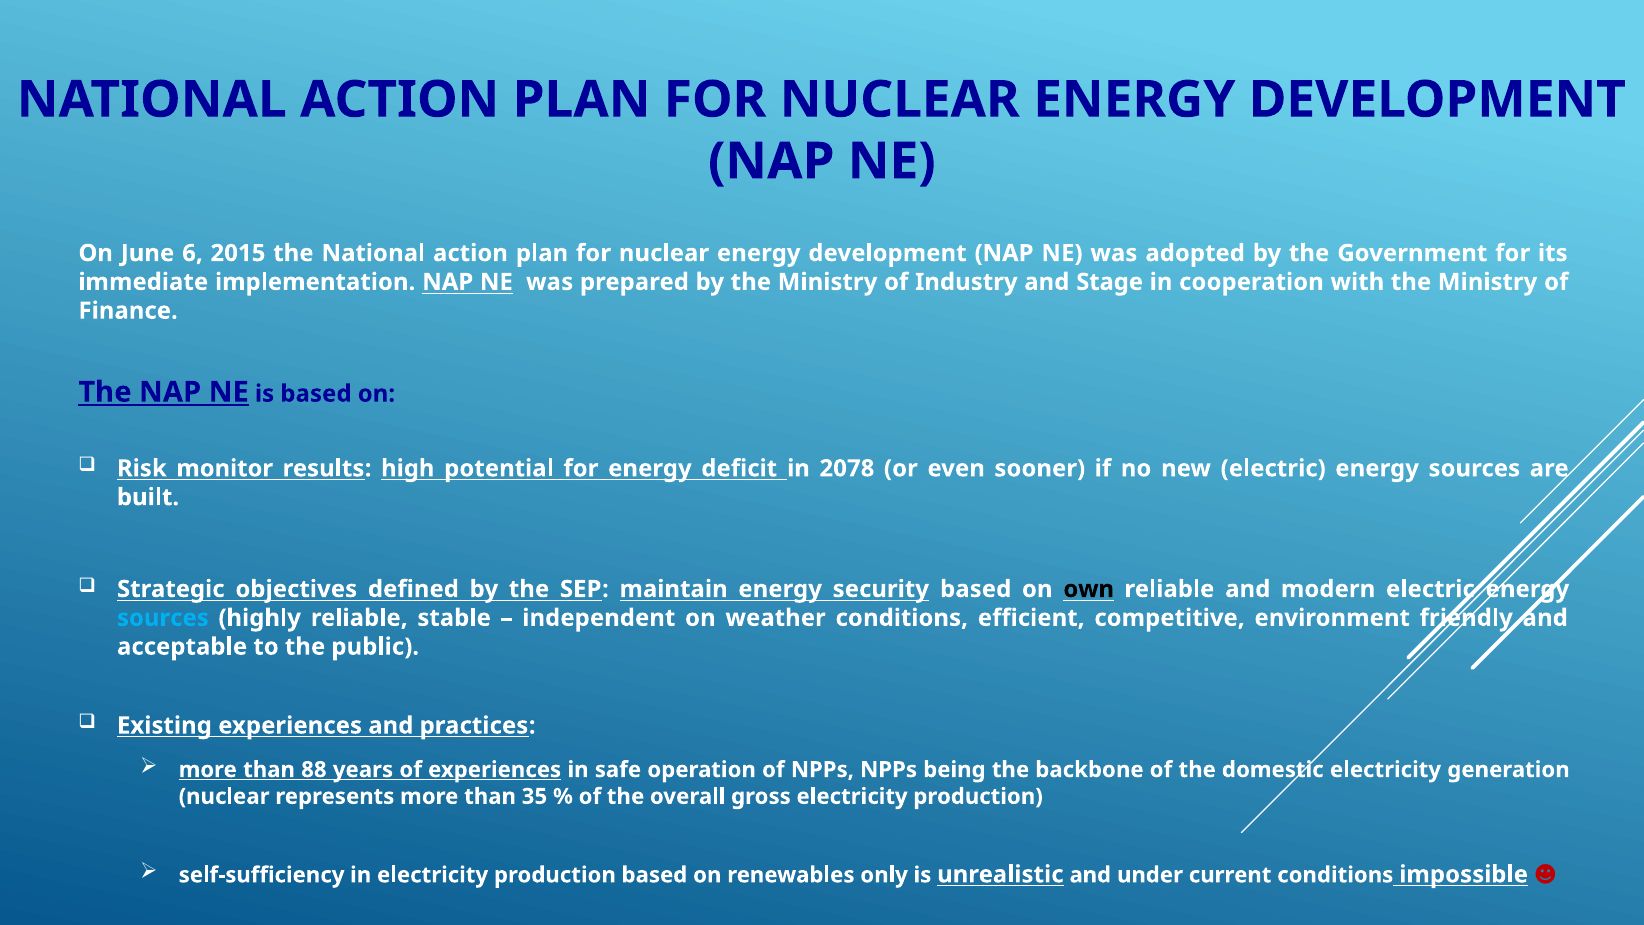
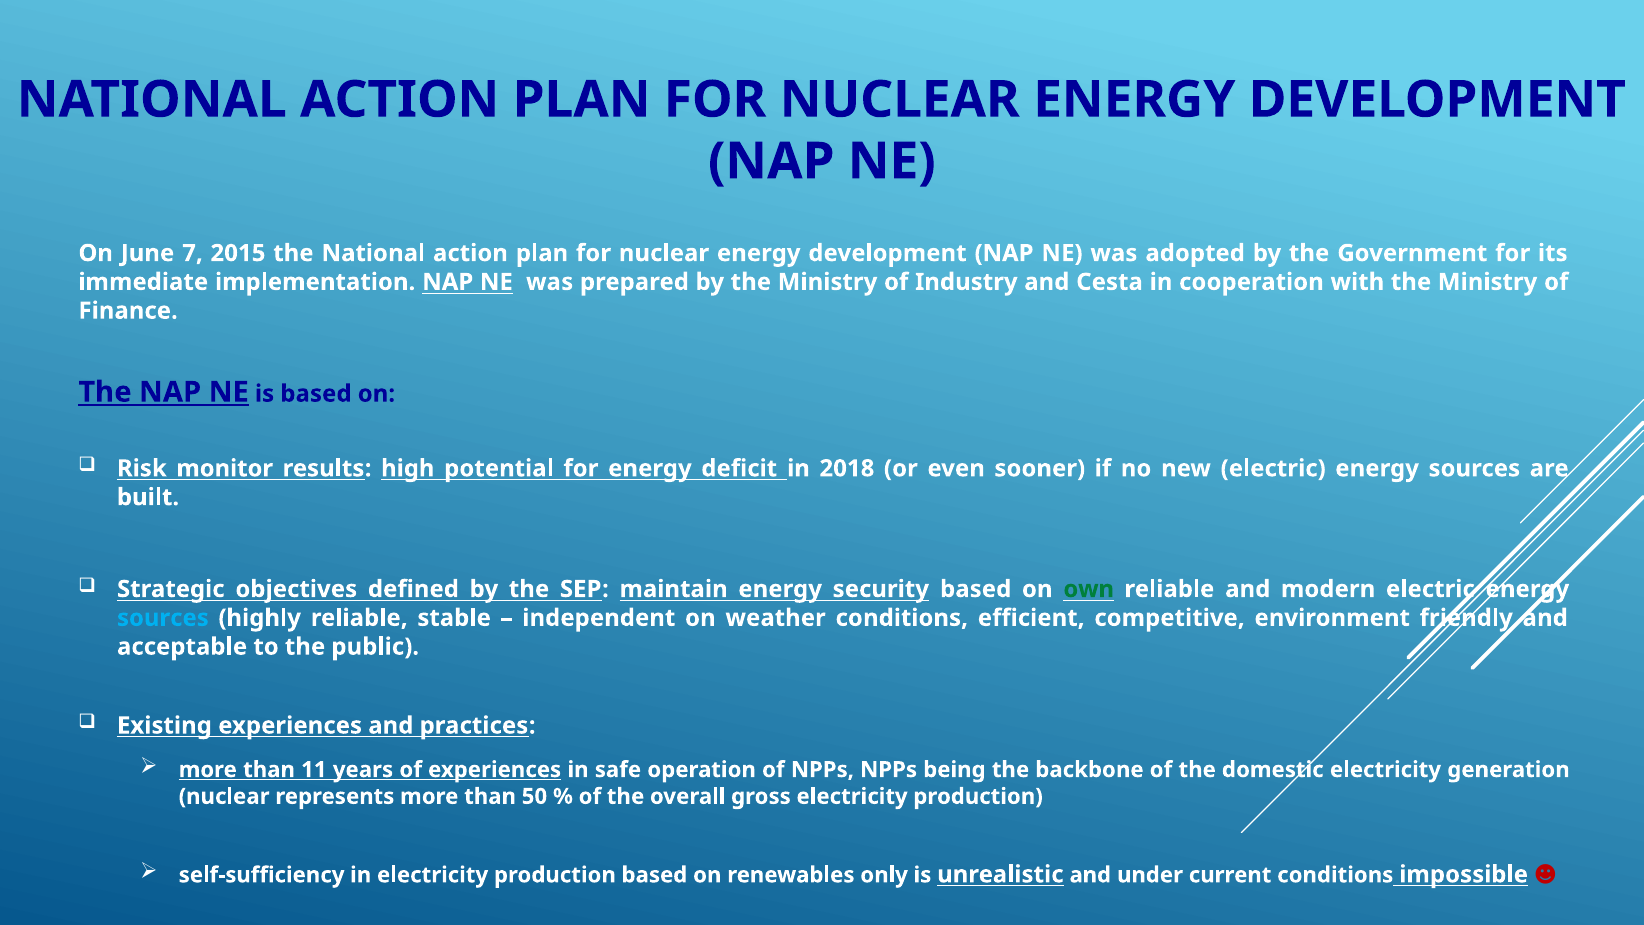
6: 6 -> 7
Stage: Stage -> Cesta
2078: 2078 -> 2018
own colour: black -> green
88: 88 -> 11
35: 35 -> 50
